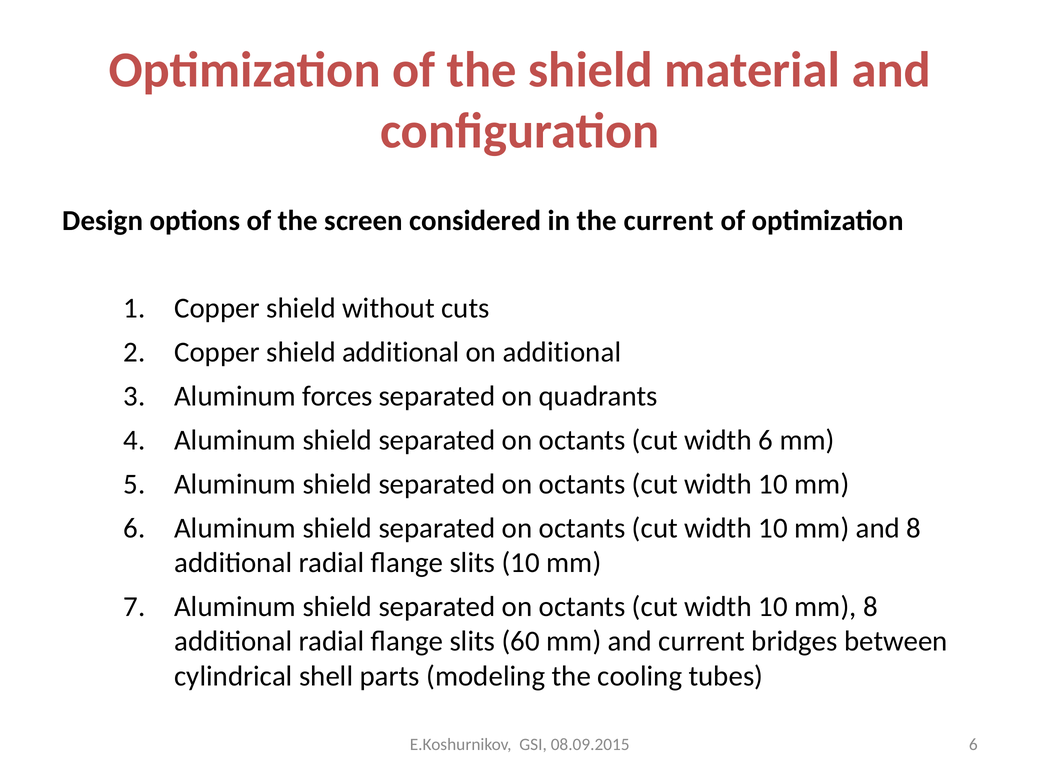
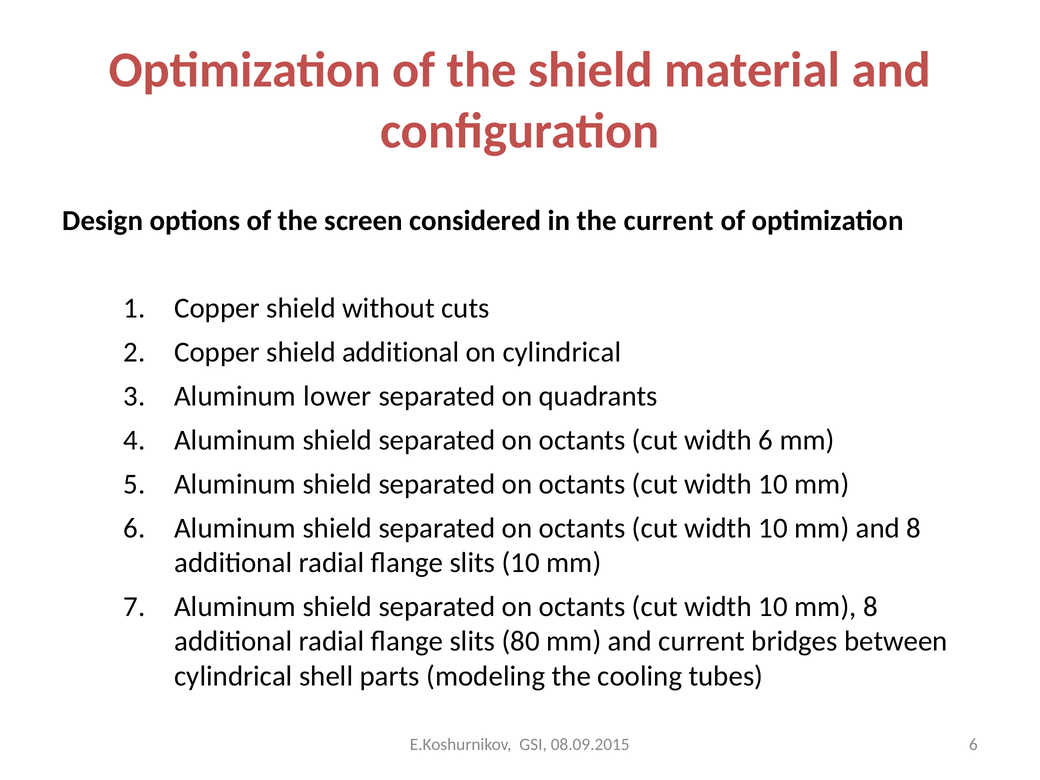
on additional: additional -> cylindrical
forces: forces -> lower
60: 60 -> 80
